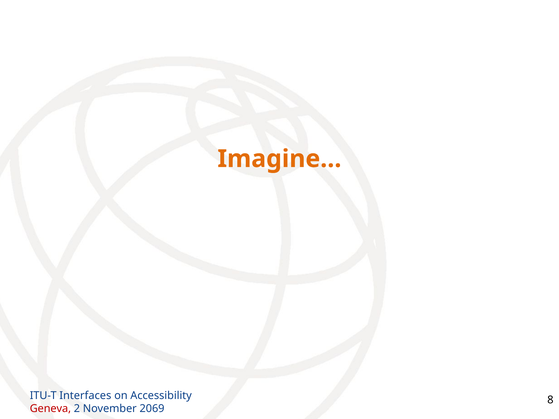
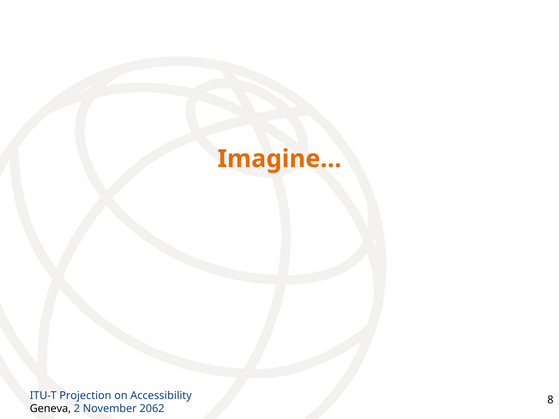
Interfaces: Interfaces -> Projection
Geneva colour: red -> black
2069: 2069 -> 2062
